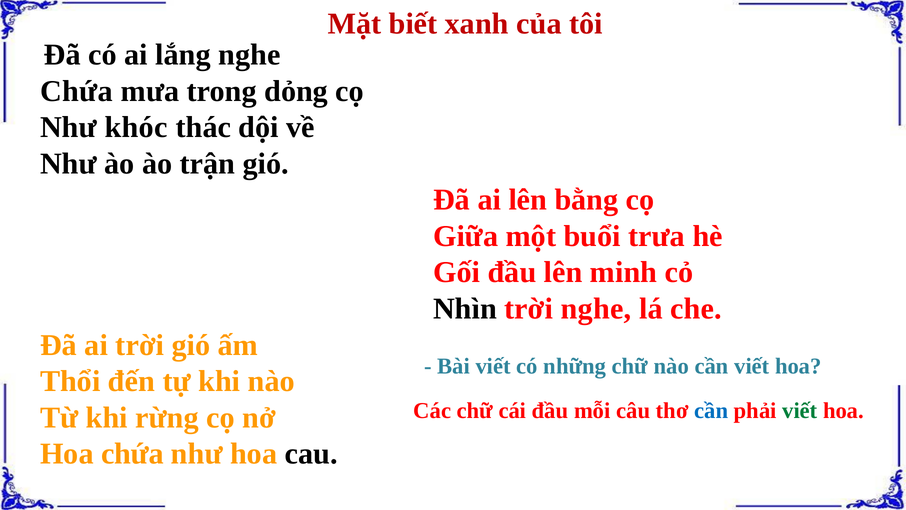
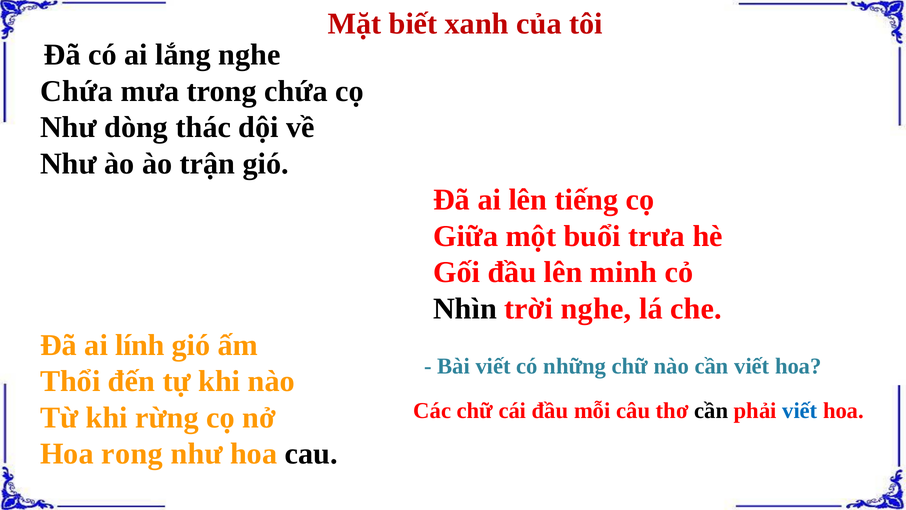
trong dỏng: dỏng -> chứa
khóc: khóc -> dòng
bằng: bằng -> tiếng
ai trời: trời -> lính
cần at (711, 410) colour: blue -> black
viết at (800, 410) colour: green -> blue
Hoa chứa: chứa -> rong
